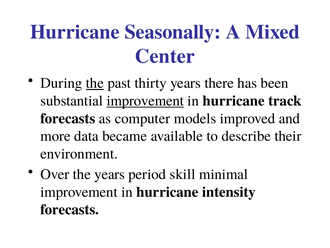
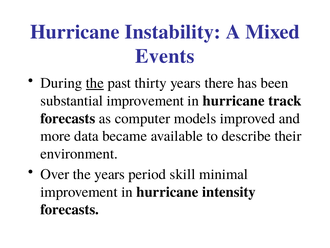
Seasonally: Seasonally -> Instability
Center: Center -> Events
improvement at (145, 101) underline: present -> none
